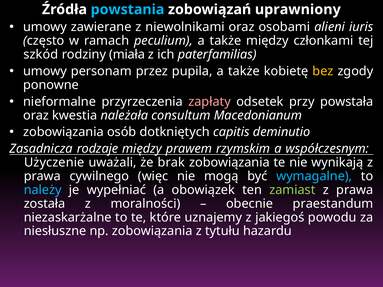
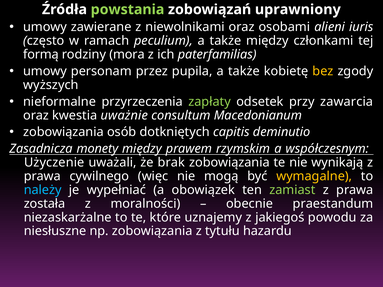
powstania colour: light blue -> light green
szkód: szkód -> formą
miała: miała -> mora
ponowne: ponowne -> wyższych
zapłaty colour: pink -> light green
powstała: powstała -> zawarcia
należała: należała -> uważnie
rodzaje: rodzaje -> monety
wymagalne colour: light blue -> yellow
